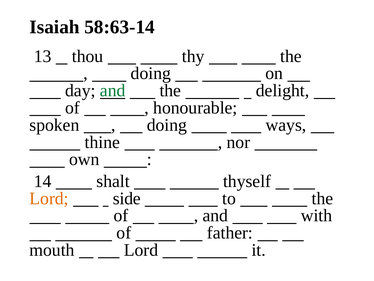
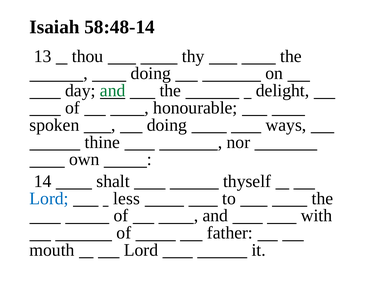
58:63-14: 58:63-14 -> 58:48-14
Lord at (49, 198) colour: orange -> blue
side: side -> less
